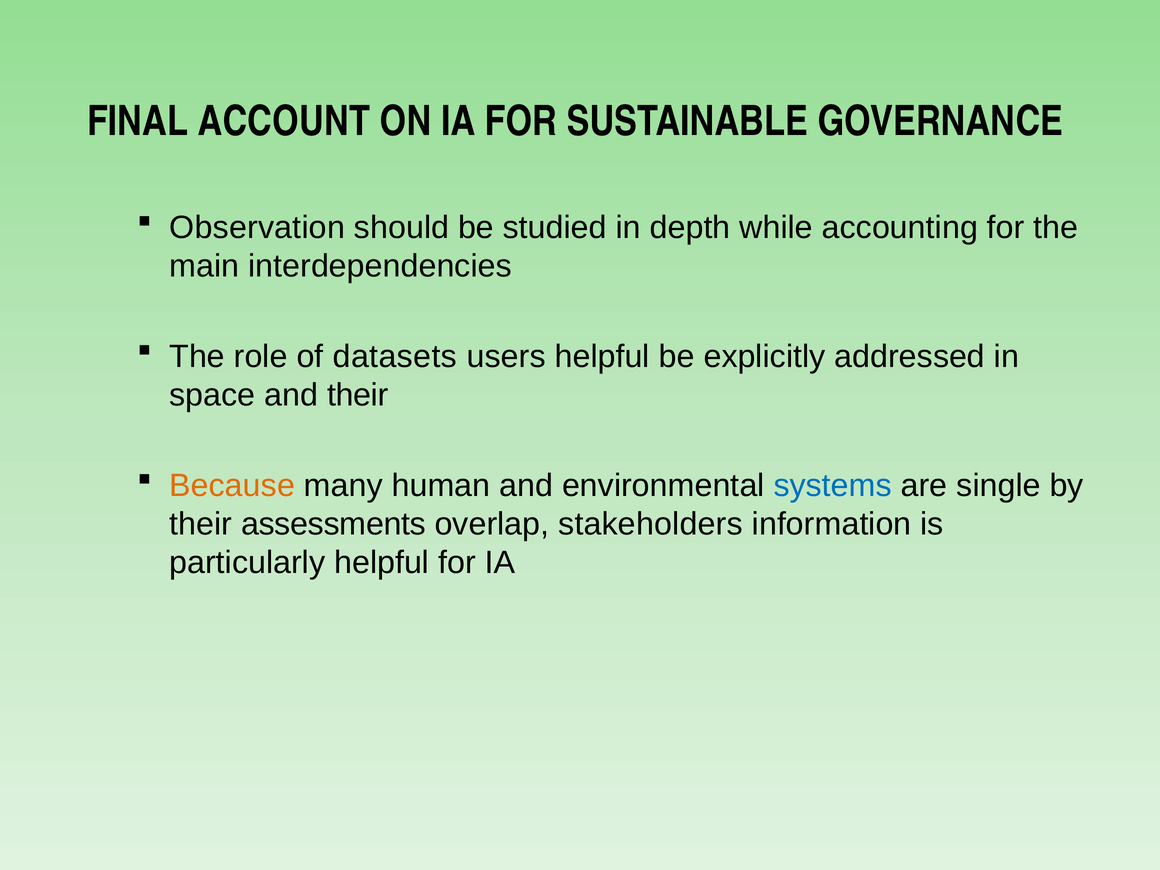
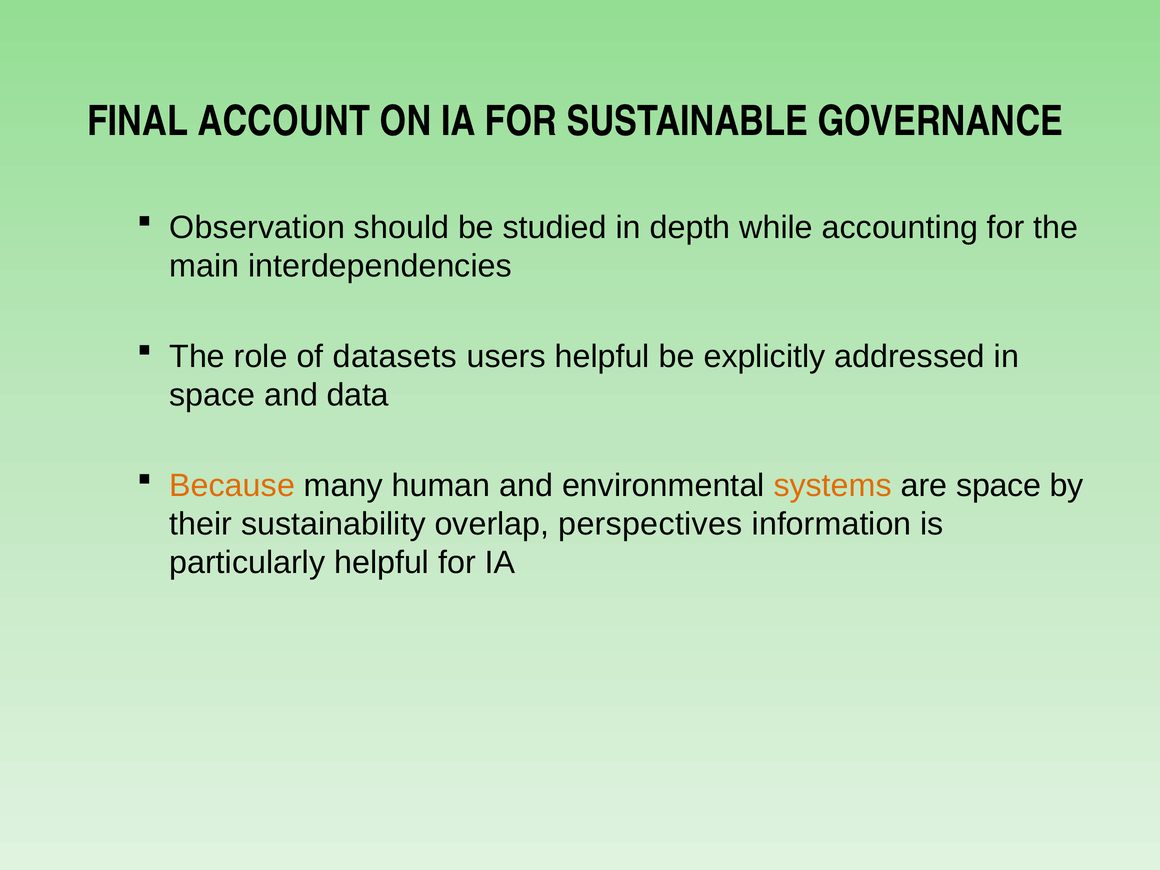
and their: their -> data
systems colour: blue -> orange
are single: single -> space
assessments: assessments -> sustainability
stakeholders: stakeholders -> perspectives
